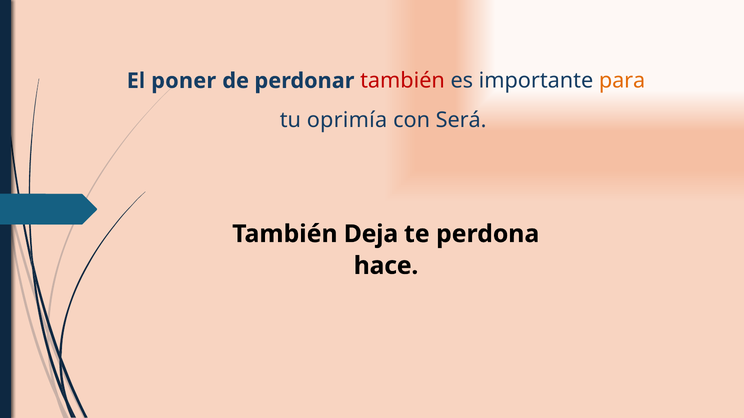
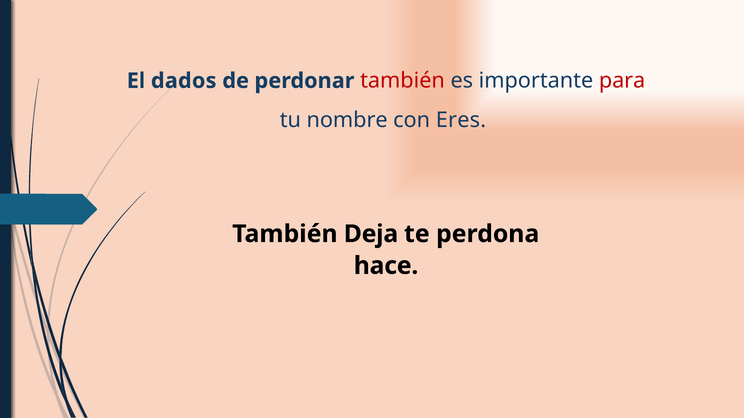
poner: poner -> dados
para colour: orange -> red
oprimía: oprimía -> nombre
Será: Será -> Eres
